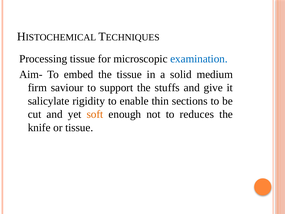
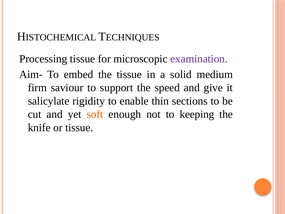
examination colour: blue -> purple
stuffs: stuffs -> speed
reduces: reduces -> keeping
